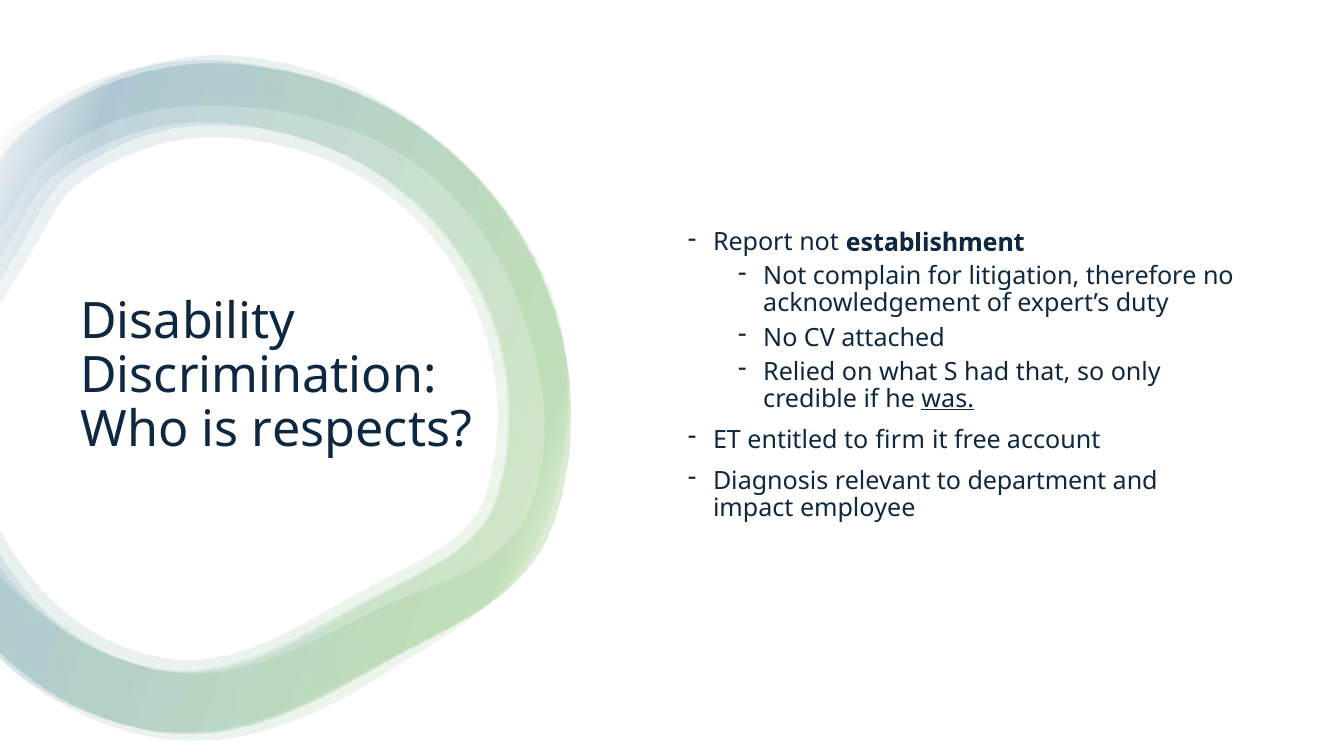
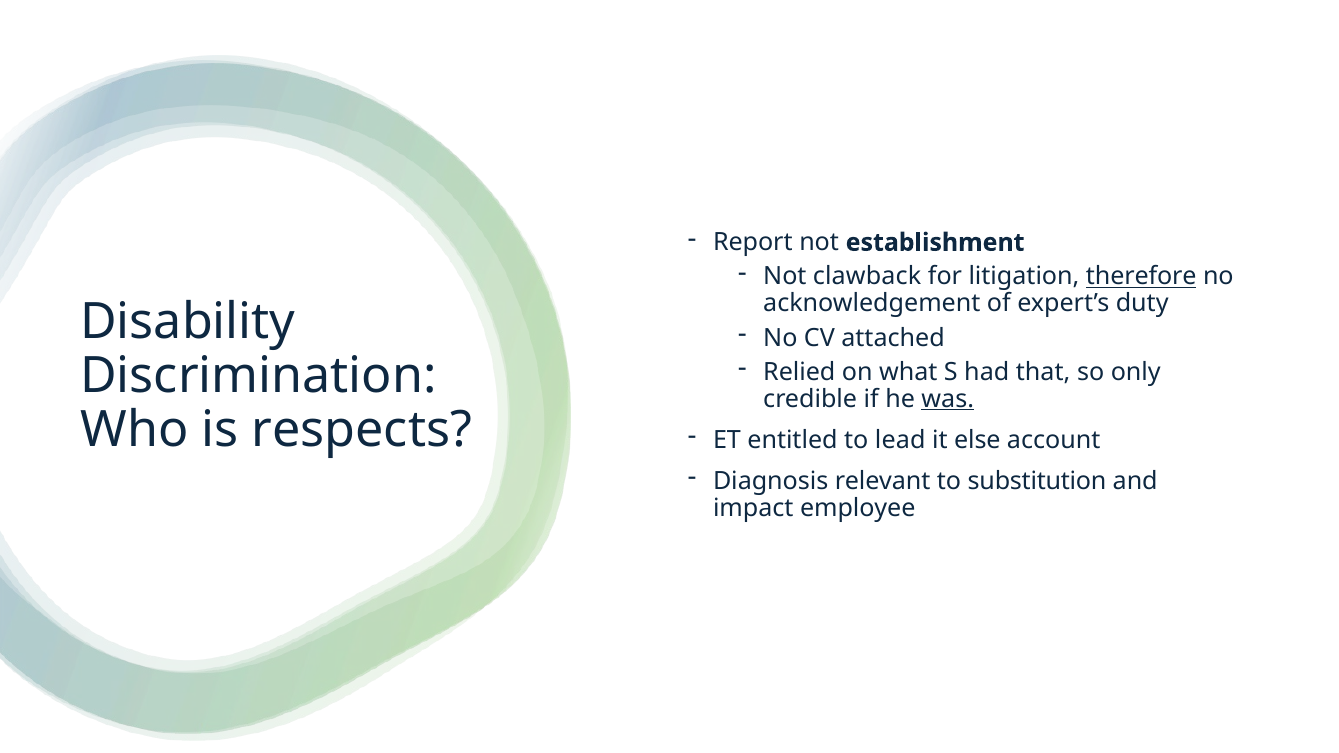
complain: complain -> clawback
therefore underline: none -> present
firm: firm -> lead
free: free -> else
department: department -> substitution
